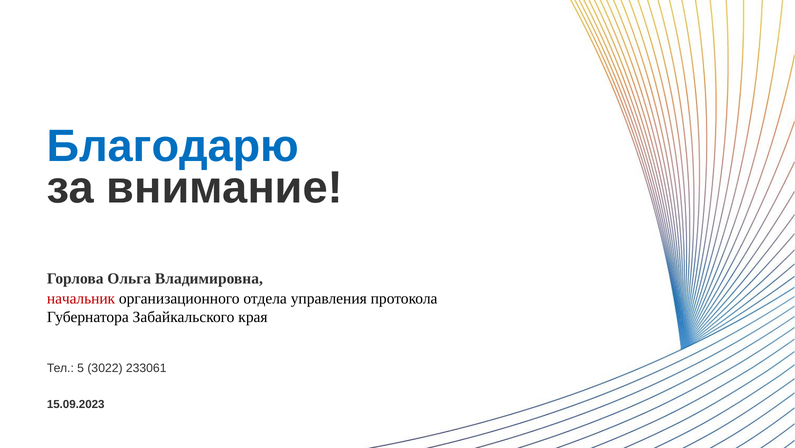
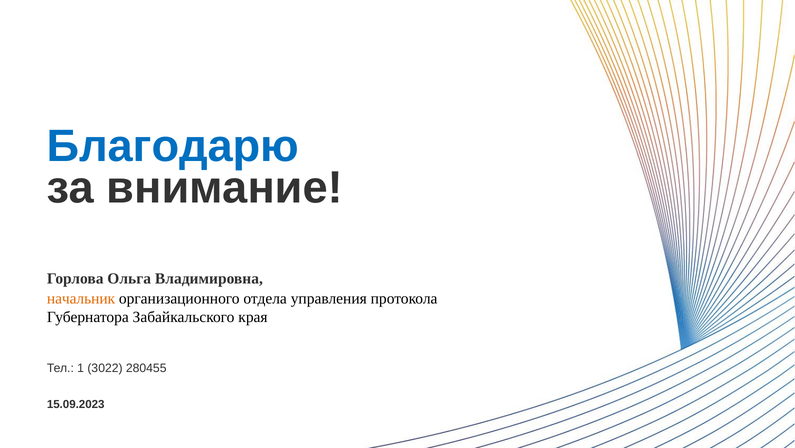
начальник colour: red -> orange
5: 5 -> 1
233061: 233061 -> 280455
